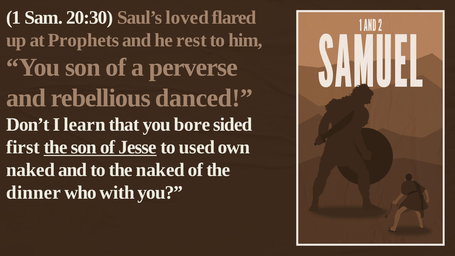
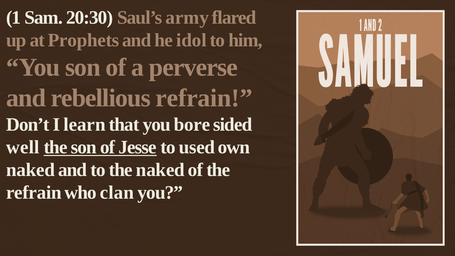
loved: loved -> army
rest: rest -> idol
rebellious danced: danced -> refrain
first: first -> well
dinner at (34, 193): dinner -> refrain
with: with -> clan
